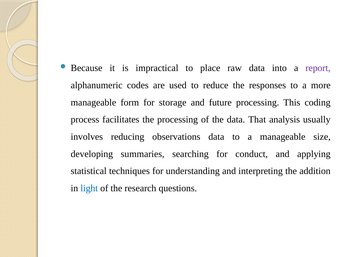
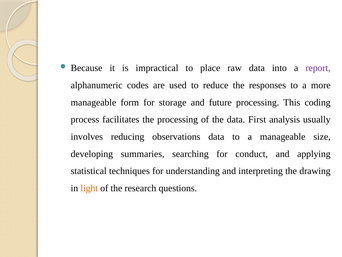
That: That -> First
addition: addition -> drawing
light colour: blue -> orange
